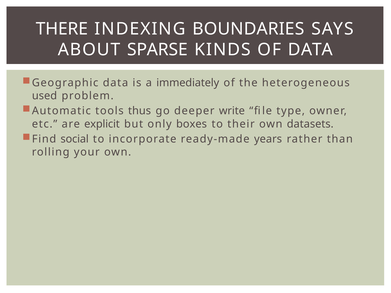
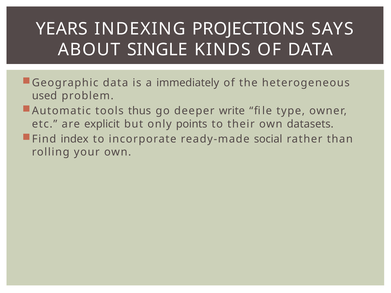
THERE: THERE -> YEARS
BOUNDARIES: BOUNDARIES -> PROJECTIONS
SPARSE: SPARSE -> SINGLE
boxes: boxes -> points
social: social -> index
years: years -> social
